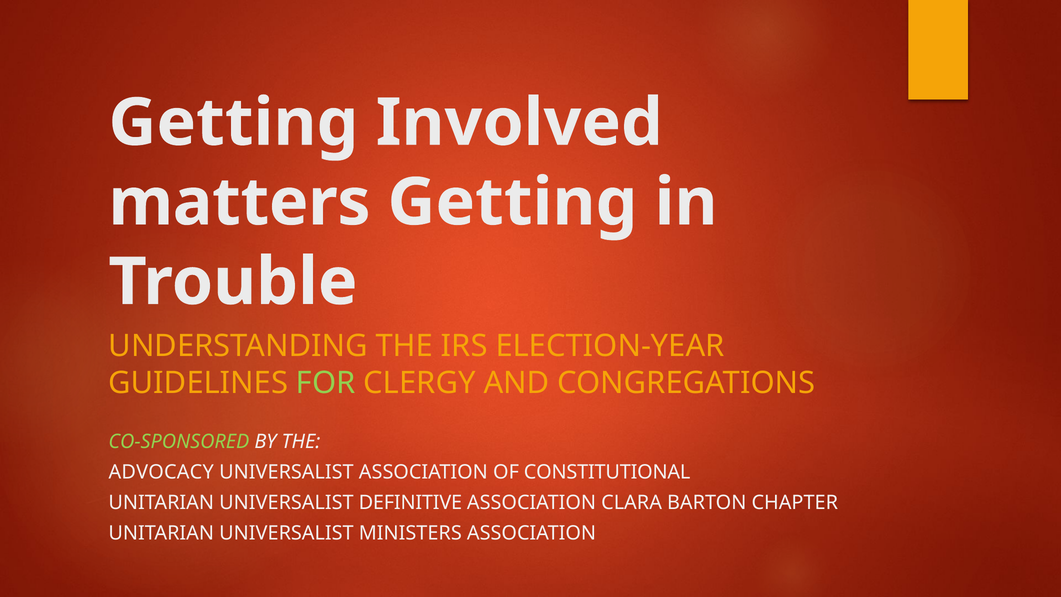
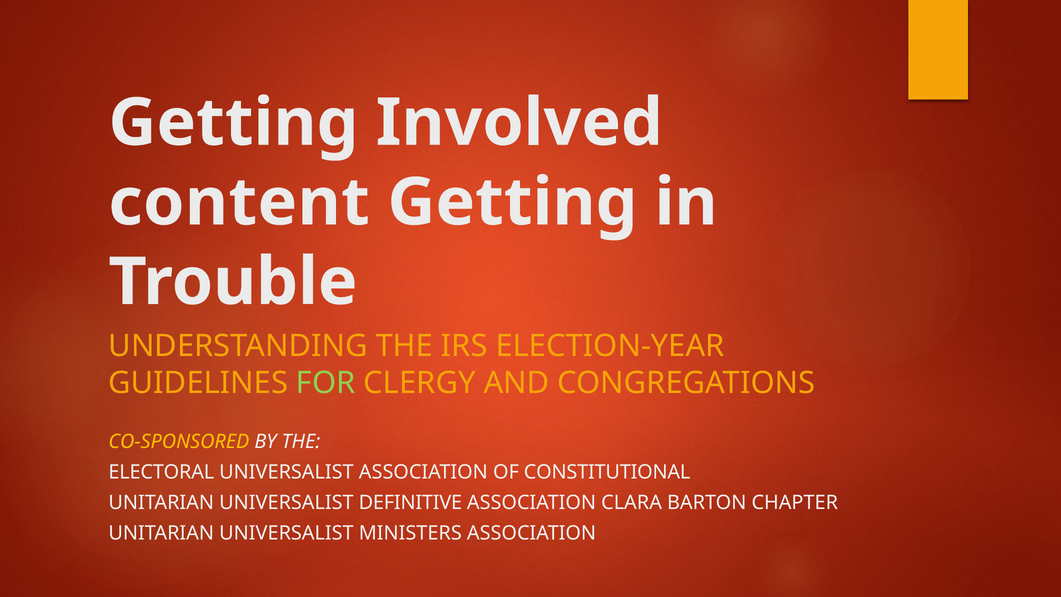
matters: matters -> content
CO-SPONSORED colour: light green -> yellow
ADVOCACY: ADVOCACY -> ELECTORAL
